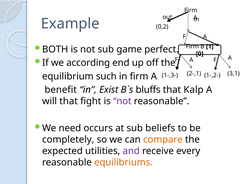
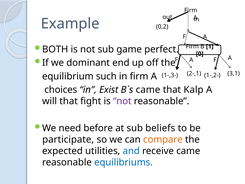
according: according -> dominant
benefit: benefit -> choices
bluffs at (148, 90): bluffs -> came
occurs: occurs -> before
completely: completely -> participate
and colour: purple -> blue
receive every: every -> came
equilibriums colour: orange -> blue
